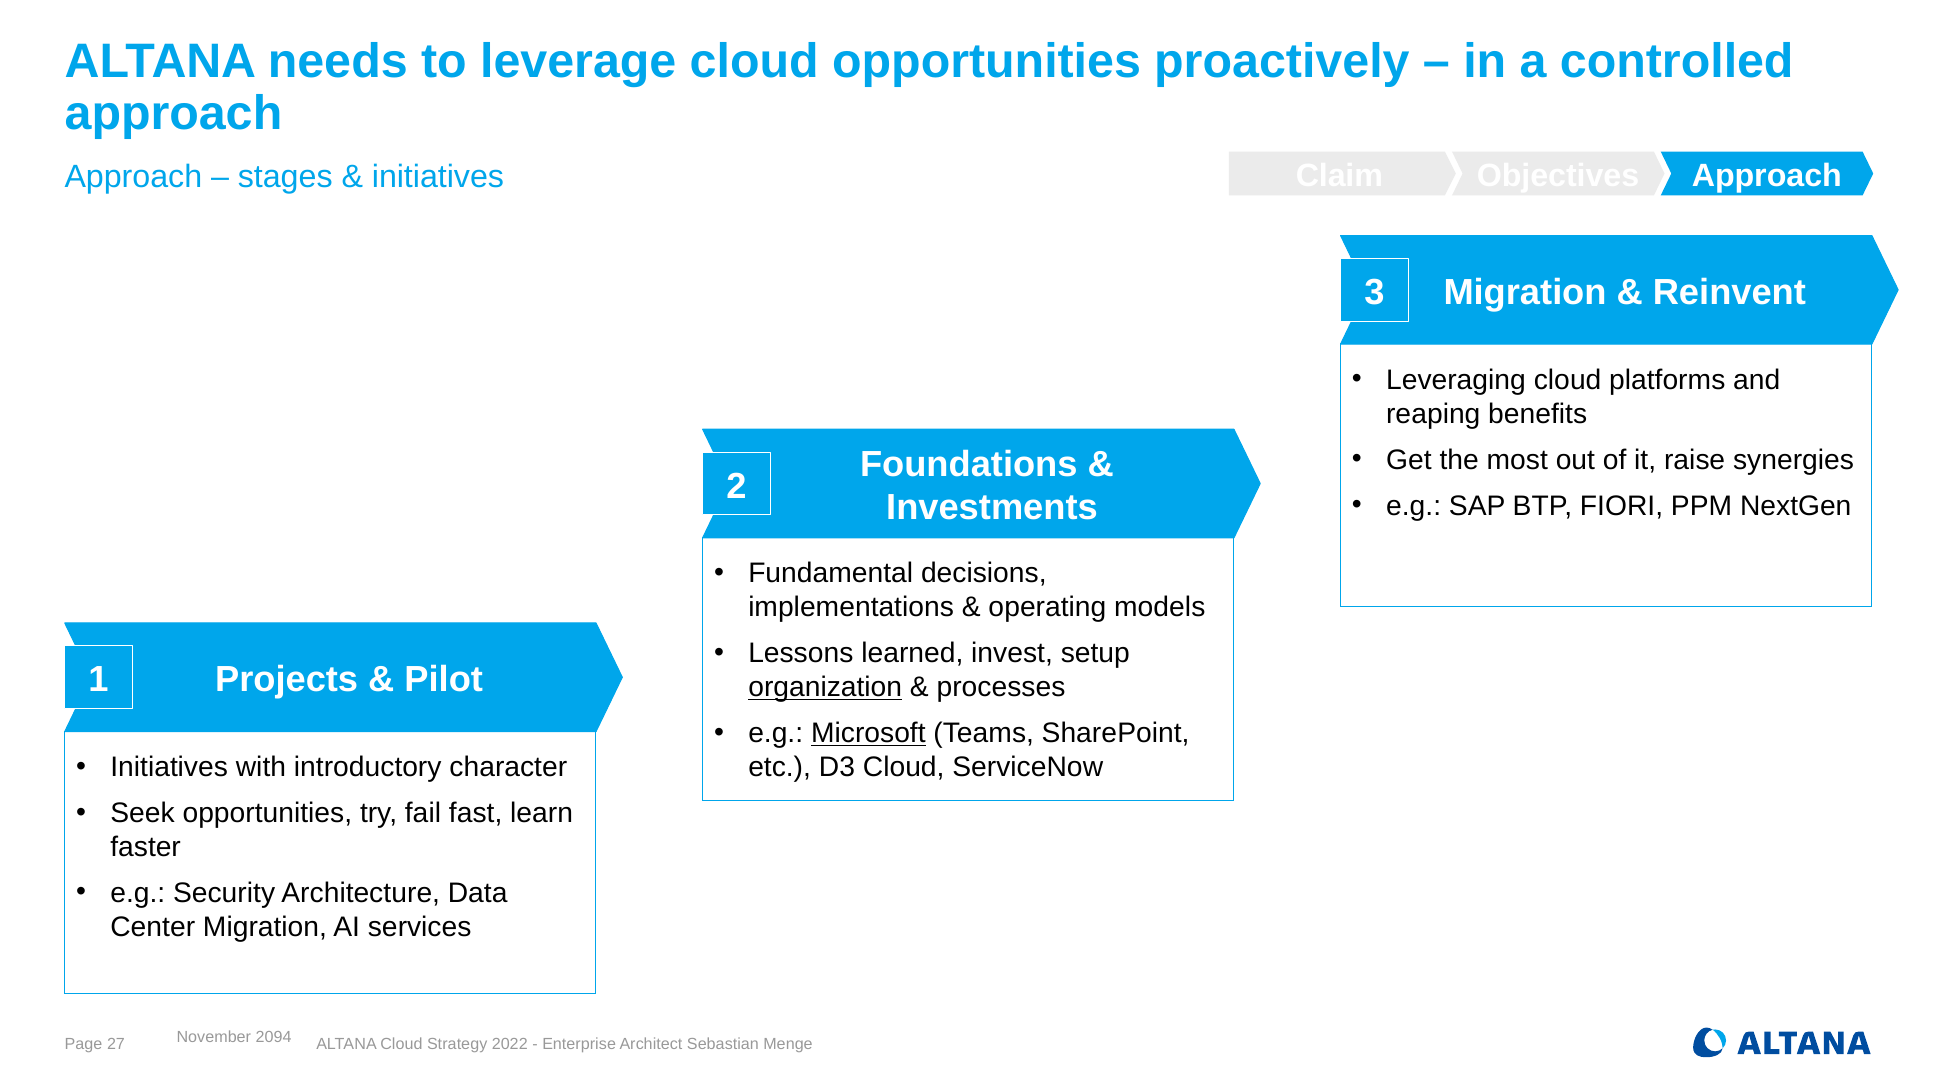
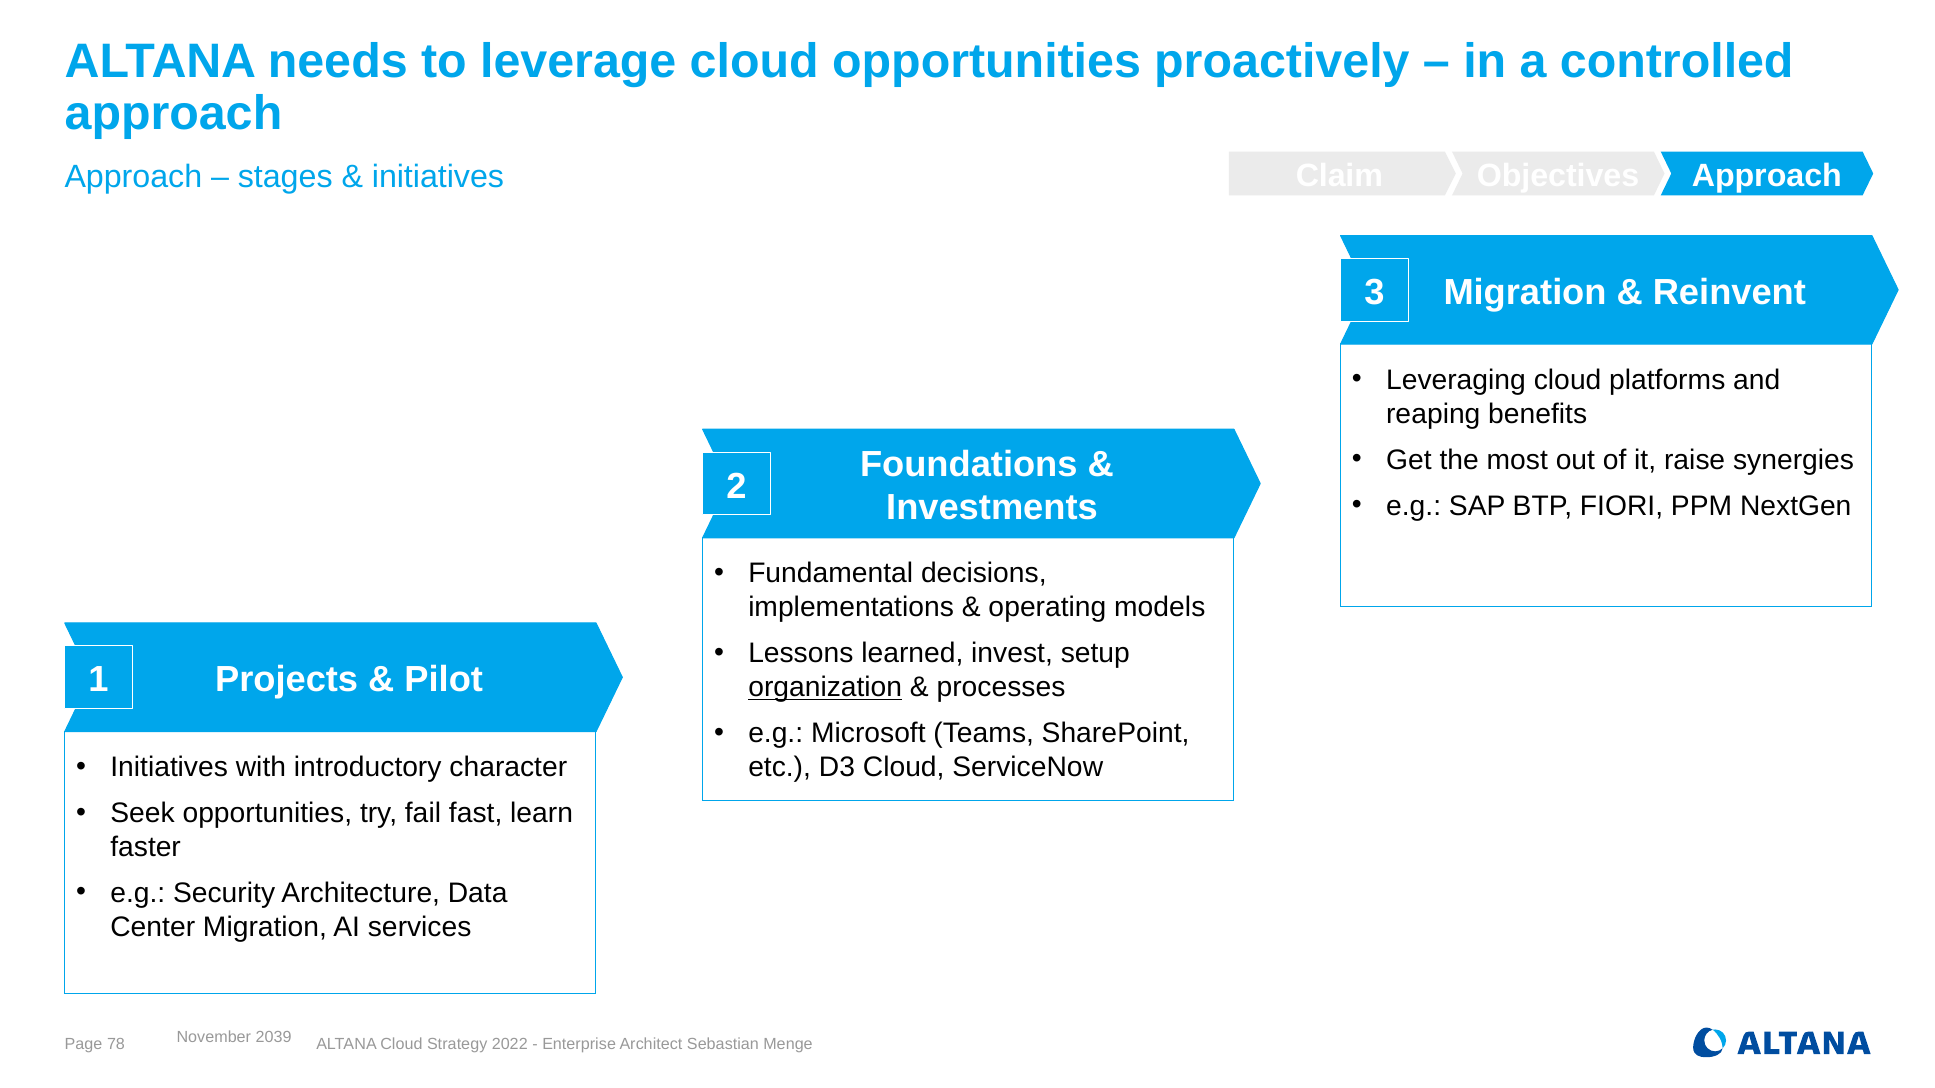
Microsoft underline: present -> none
2094: 2094 -> 2039
27: 27 -> 78
